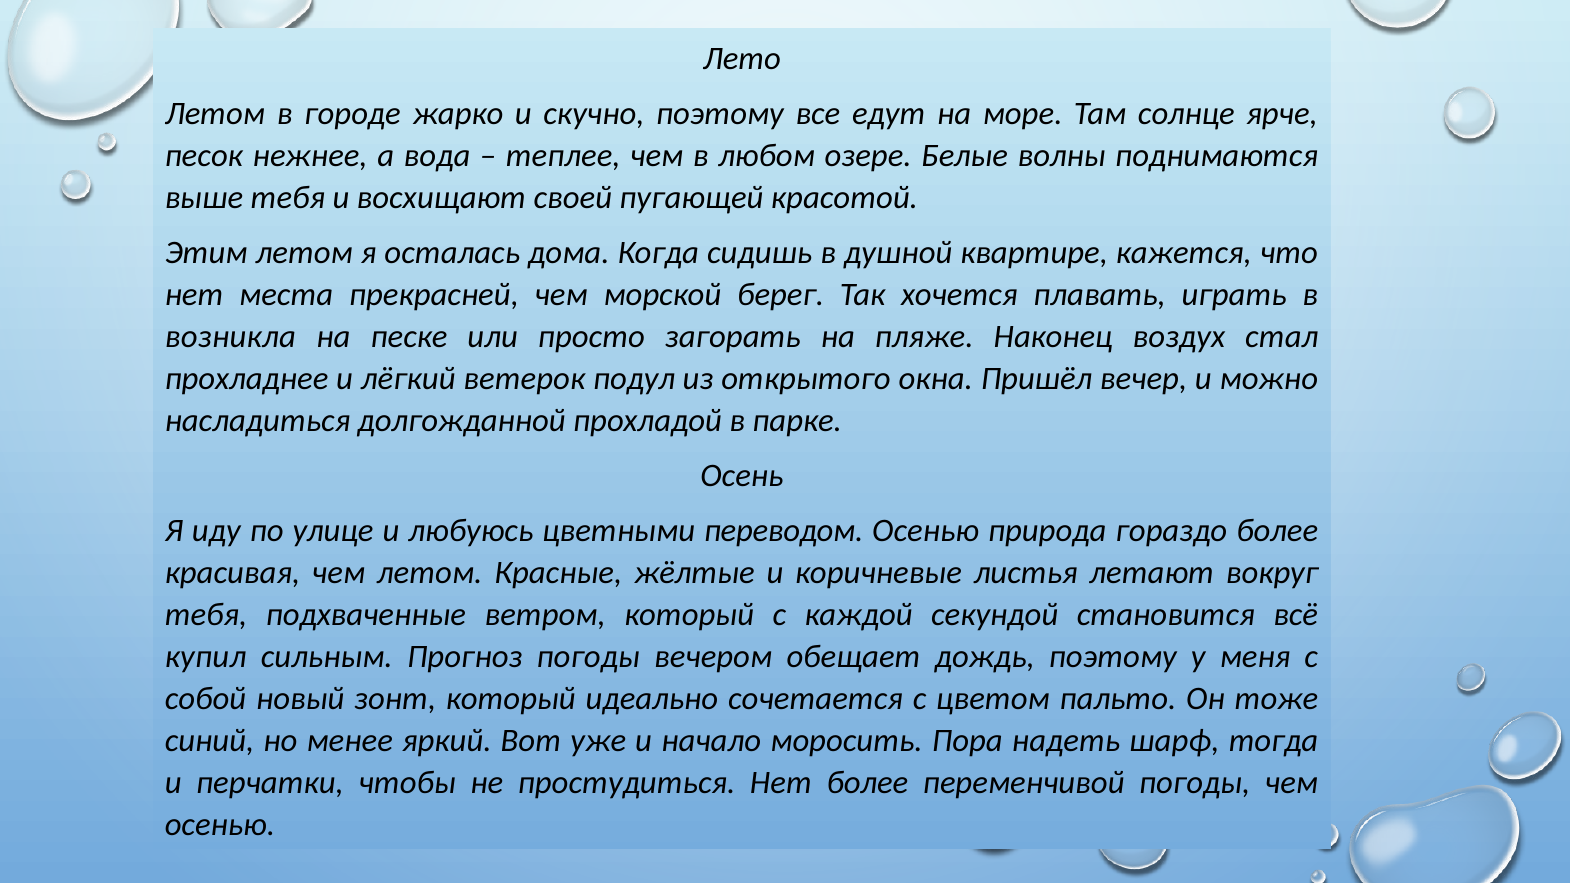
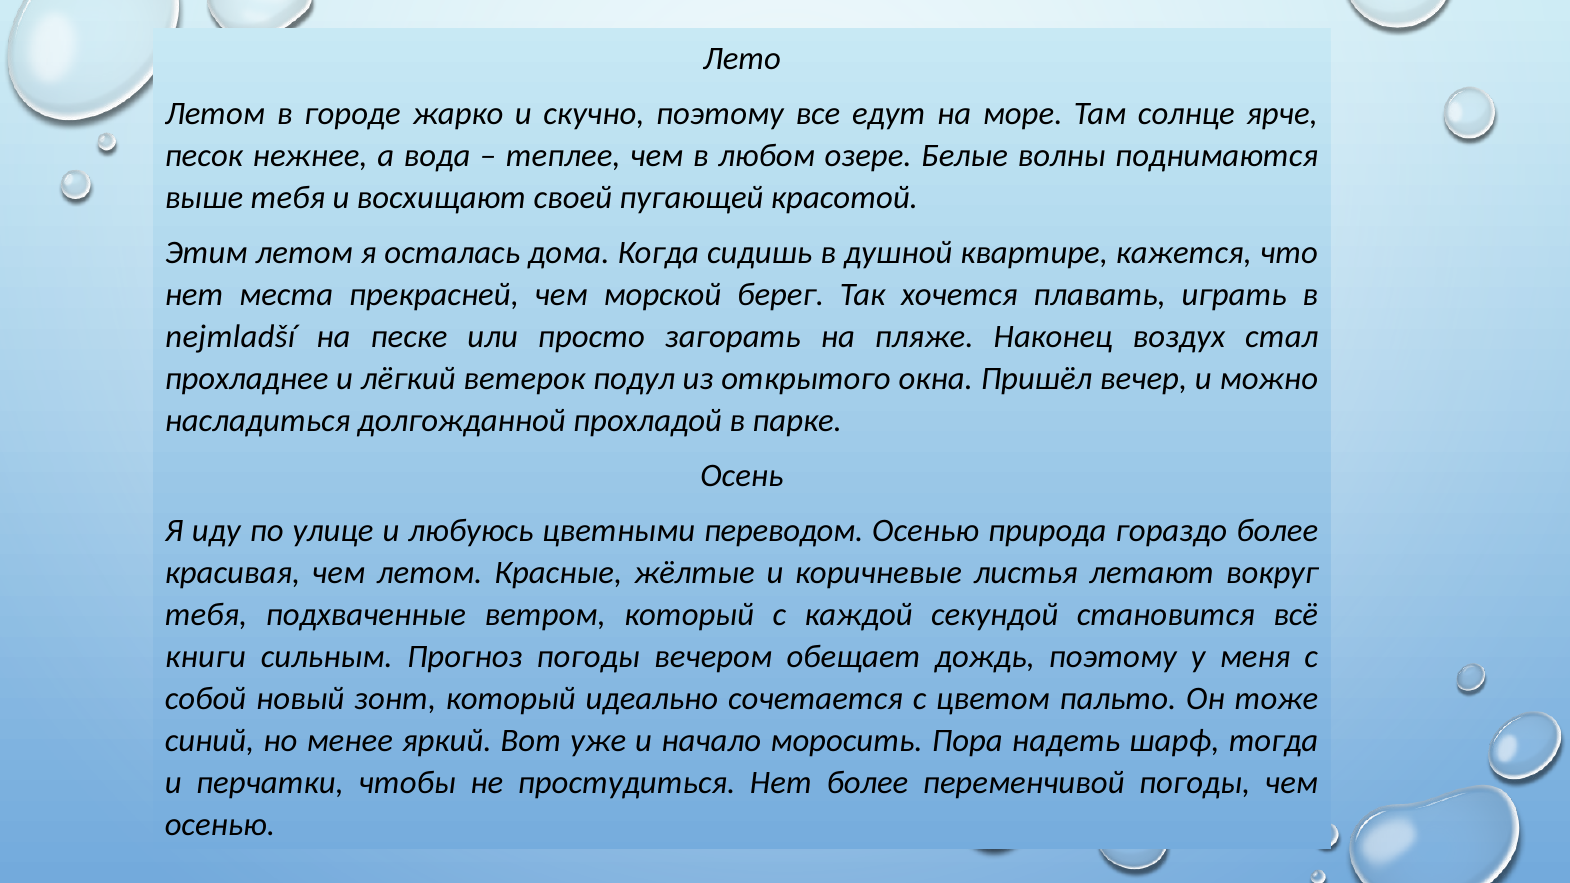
возникла: возникла -> nejmladší
купил: купил -> книги
